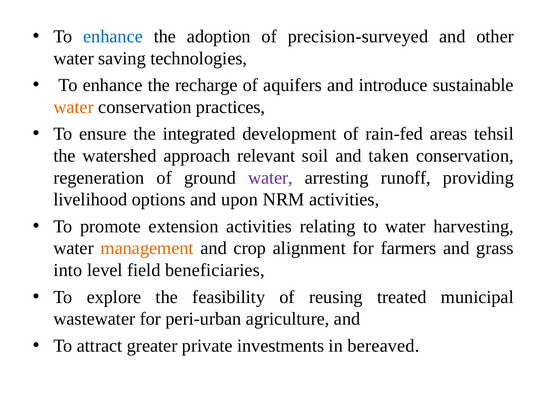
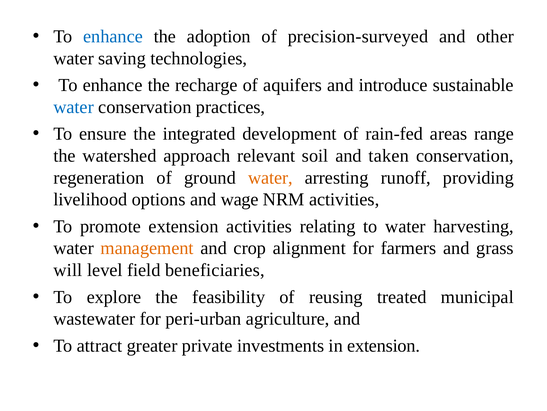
water at (74, 107) colour: orange -> blue
tehsil: tehsil -> range
water at (270, 177) colour: purple -> orange
upon: upon -> wage
into: into -> will
in bereaved: bereaved -> extension
